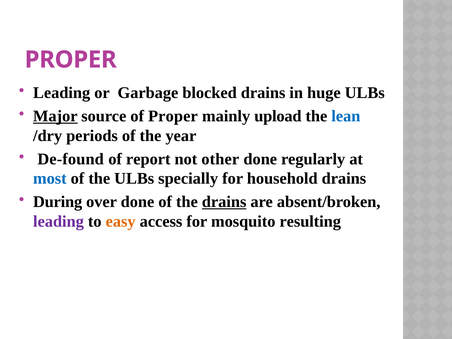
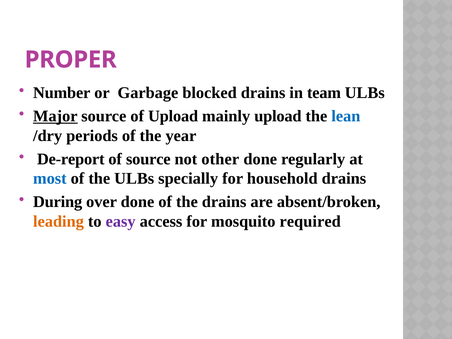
Leading at (62, 93): Leading -> Number
huge: huge -> team
of Proper: Proper -> Upload
De-found: De-found -> De-report
of report: report -> source
drains at (224, 202) underline: present -> none
leading at (58, 221) colour: purple -> orange
easy colour: orange -> purple
resulting: resulting -> required
